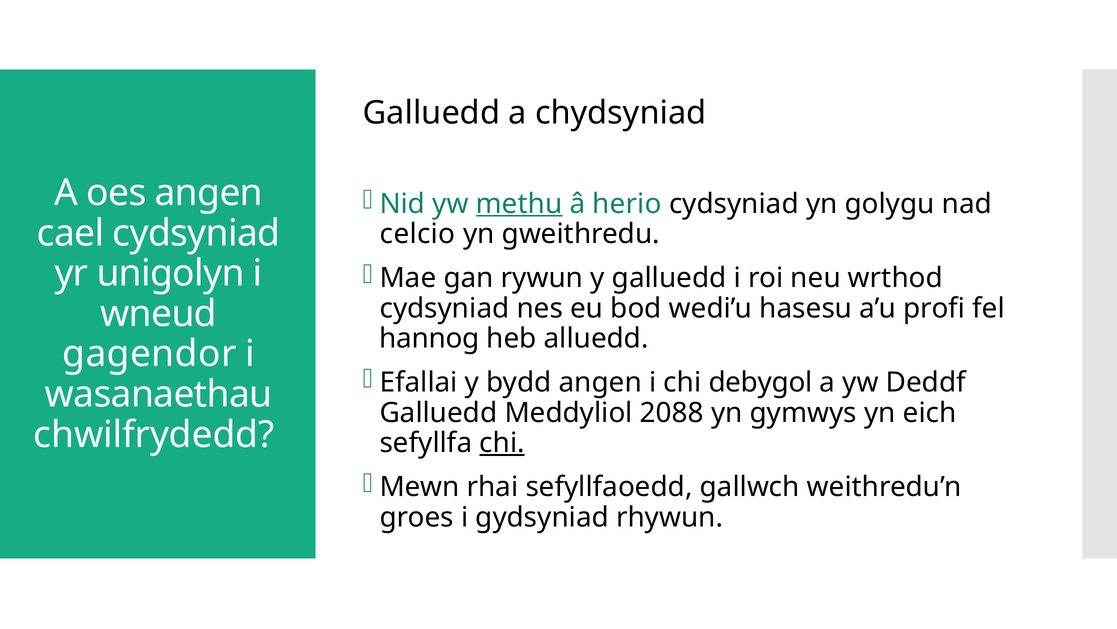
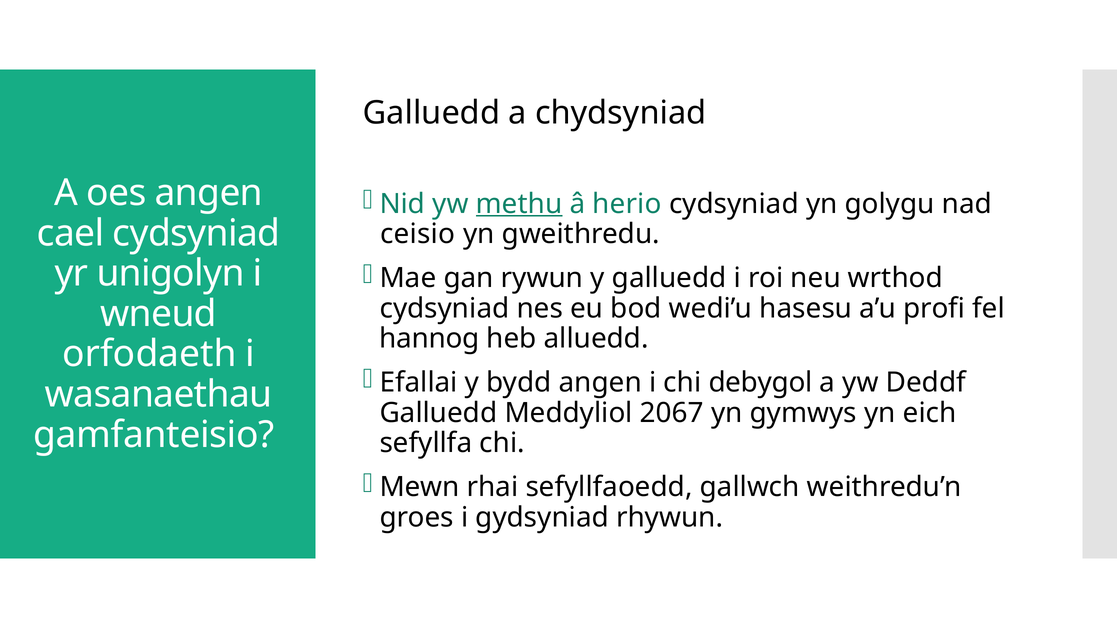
celcio: celcio -> ceisio
gagendor: gagendor -> orfodaeth
2088: 2088 -> 2067
chwilfrydedd: chwilfrydedd -> gamfanteisio
chi at (502, 442) underline: present -> none
